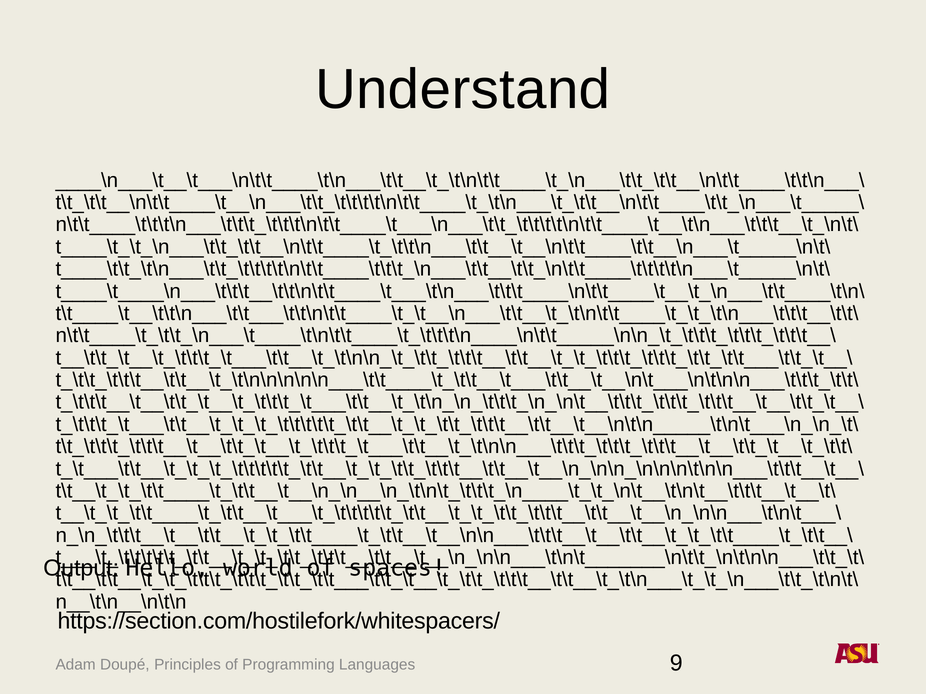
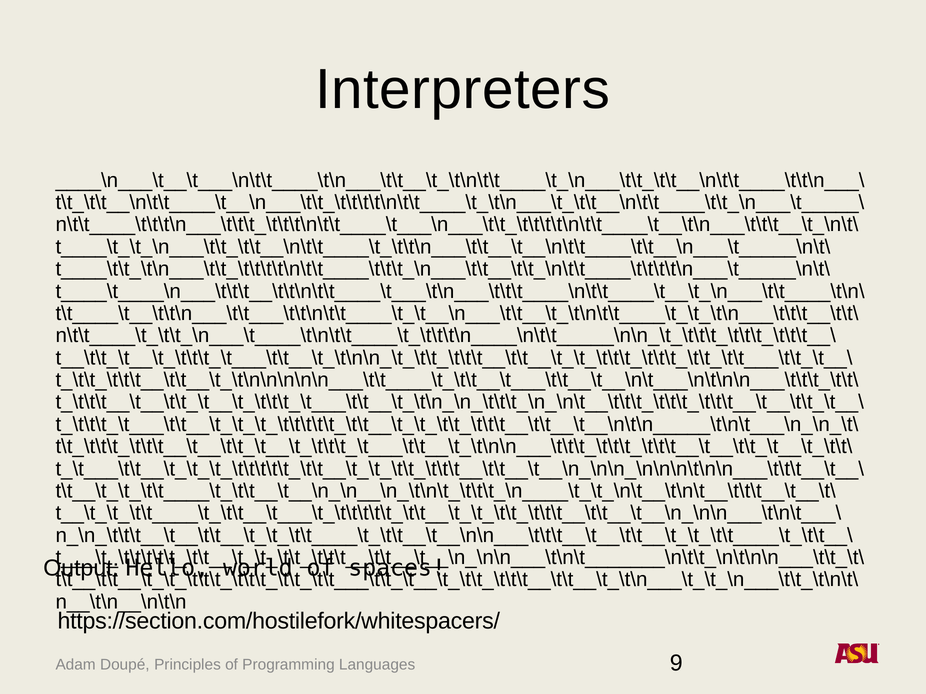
Understand: Understand -> Interpreters
